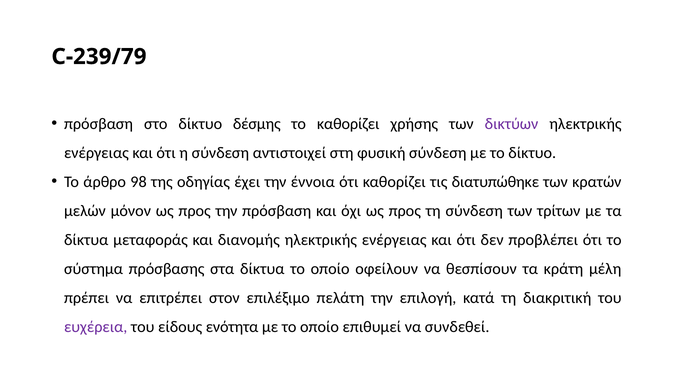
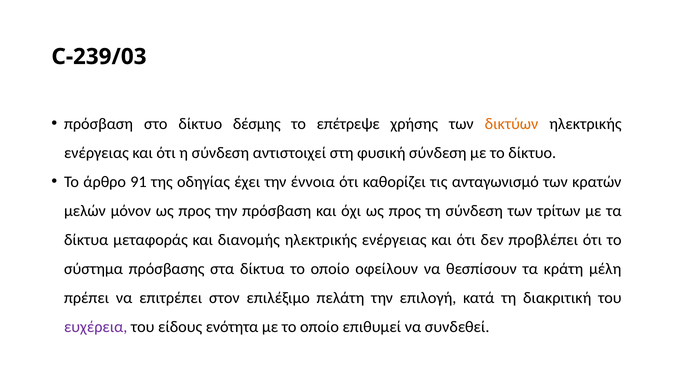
C-239/79: C-239/79 -> C-239/03
το καθορίζει: καθορίζει -> επέτρεψε
δικτύων colour: purple -> orange
98: 98 -> 91
διατυπώθηκε: διατυπώθηκε -> ανταγωνισμό
